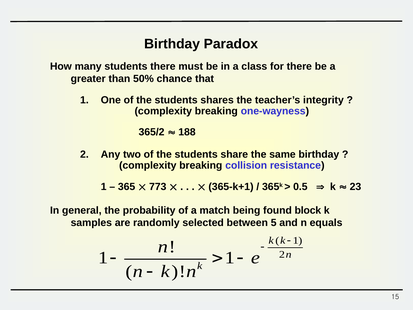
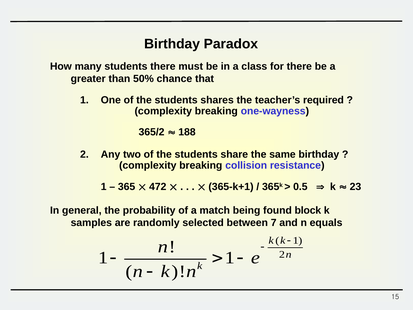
integrity: integrity -> required
773: 773 -> 472
5: 5 -> 7
